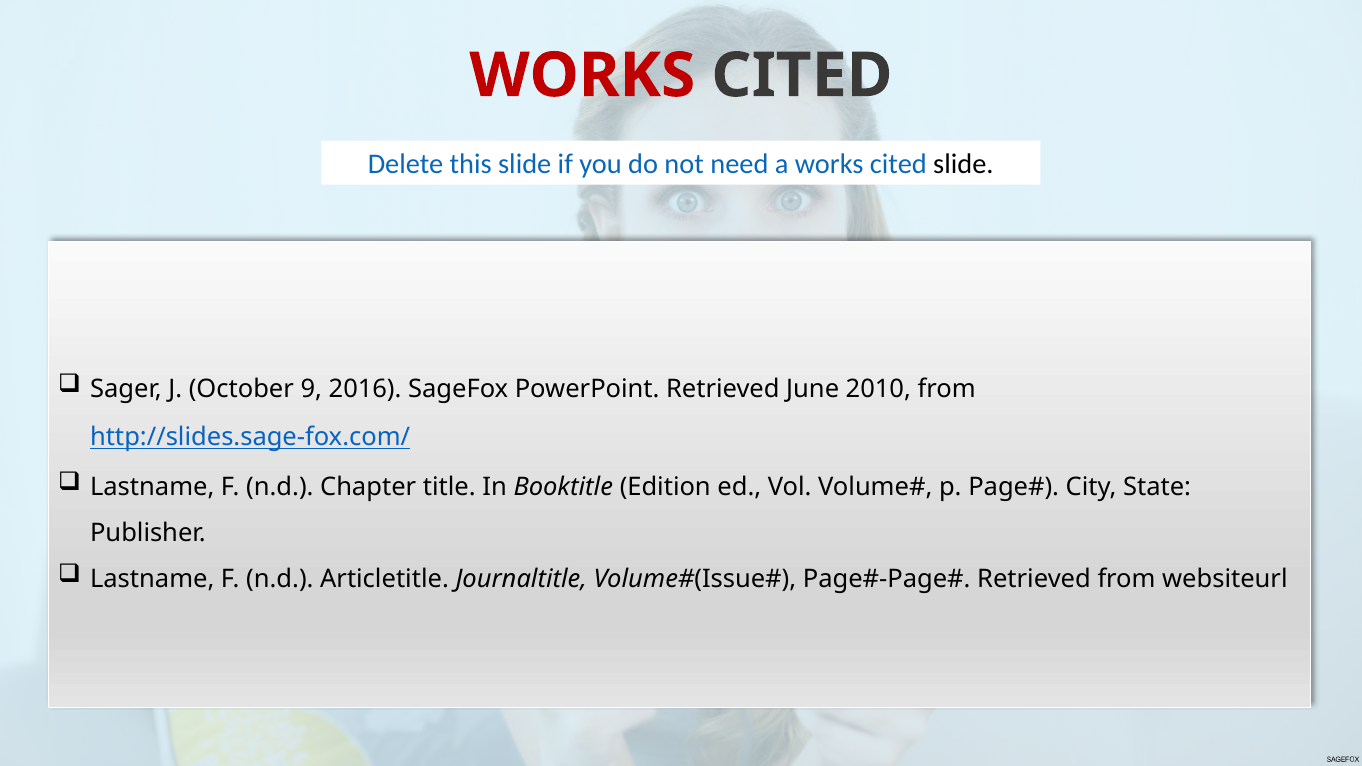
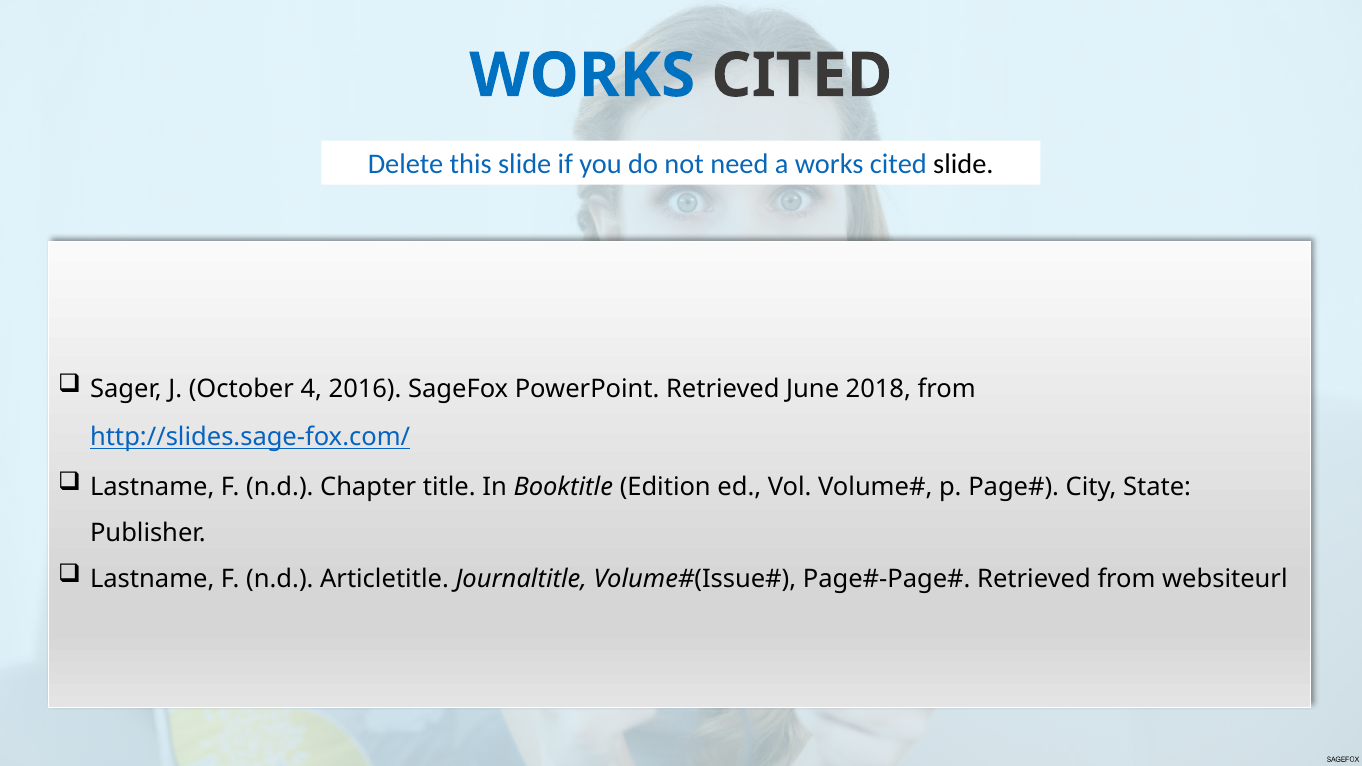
WORKS at (582, 76) colour: red -> blue
9: 9 -> 4
2010: 2010 -> 2018
